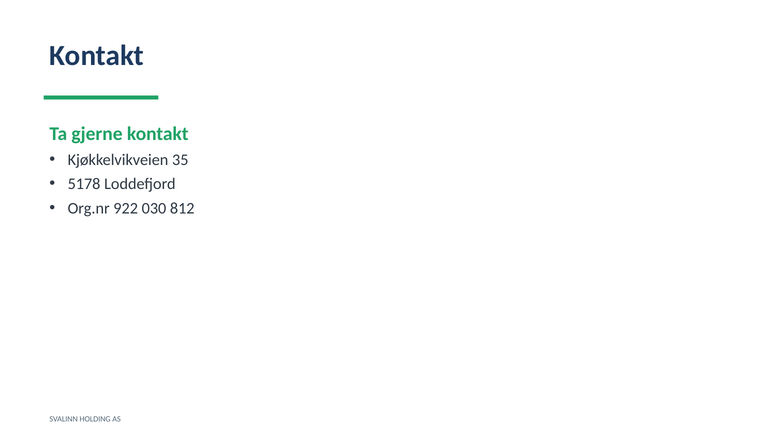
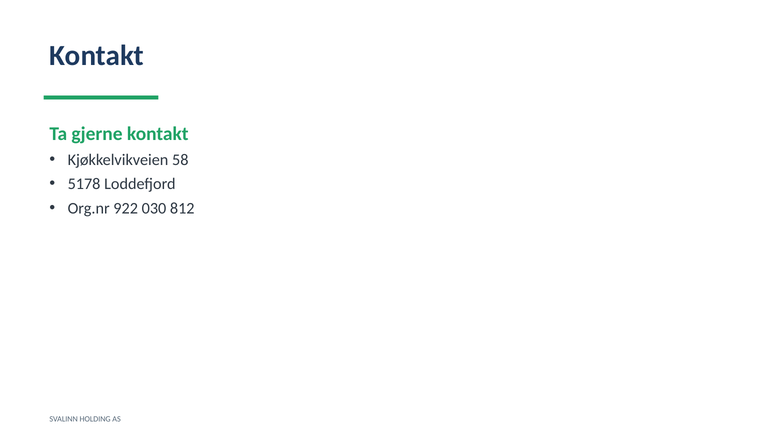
35: 35 -> 58
